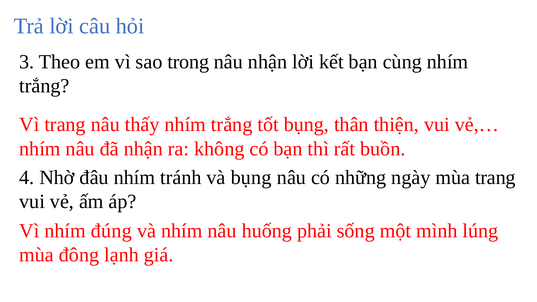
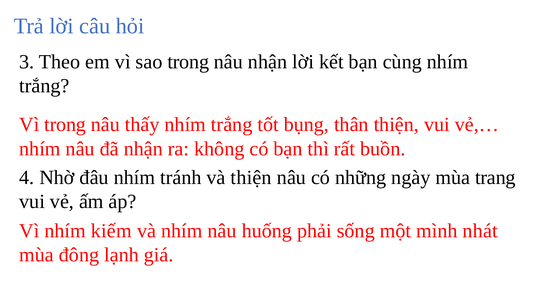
Vì trang: trang -> trong
và bụng: bụng -> thiện
đúng: đúng -> kiếm
lúng: lúng -> nhát
